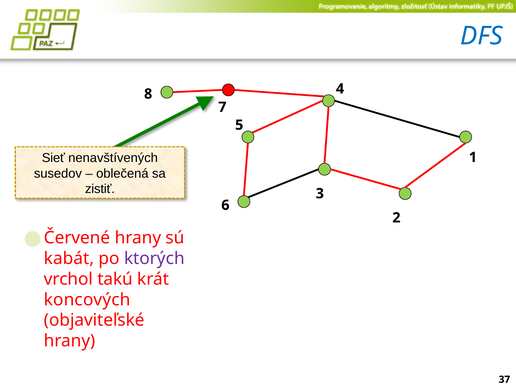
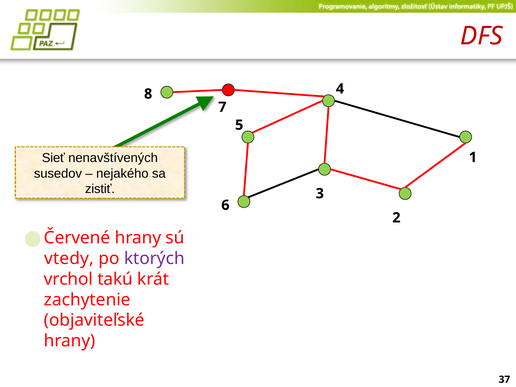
DFS colour: blue -> red
oblečená: oblečená -> nejakého
kabát: kabát -> vtedy
koncových: koncových -> zachytenie
